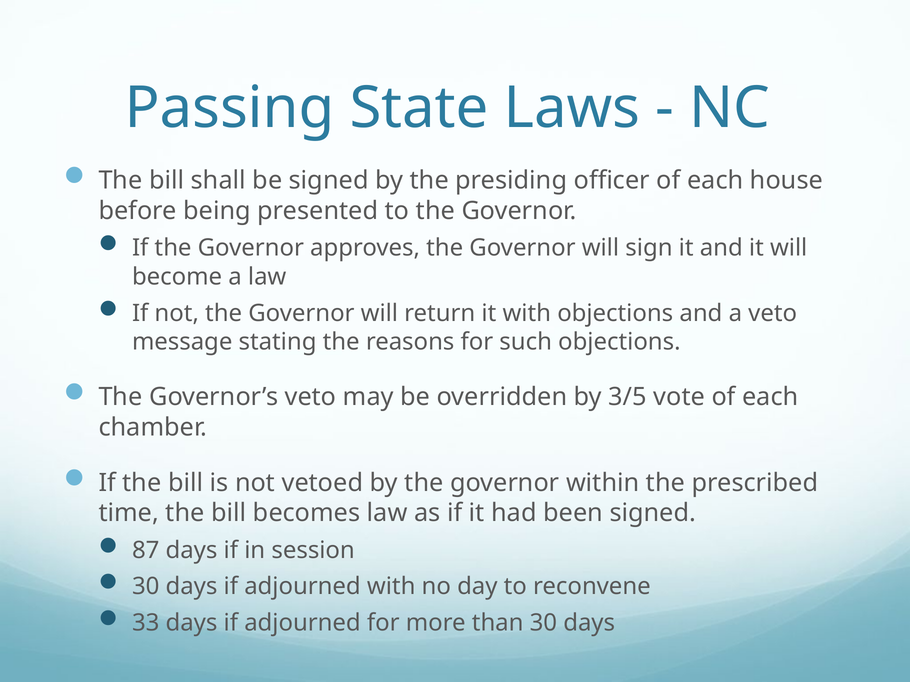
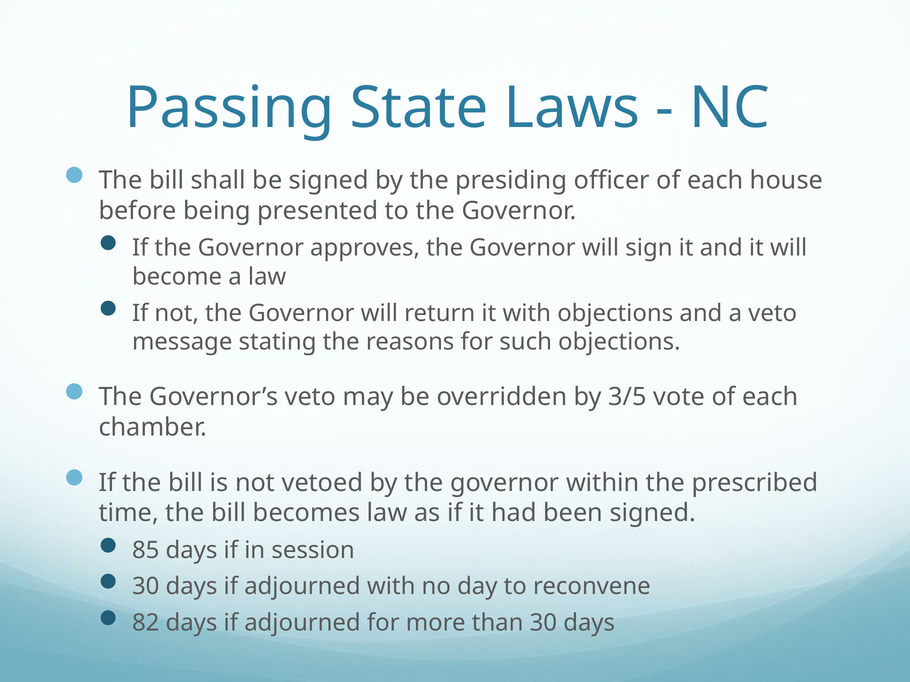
87: 87 -> 85
33: 33 -> 82
